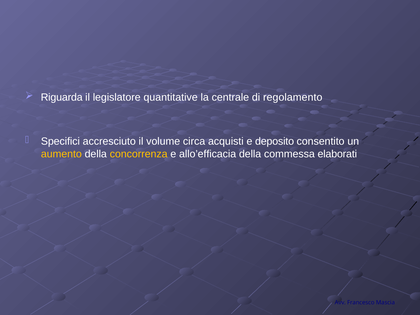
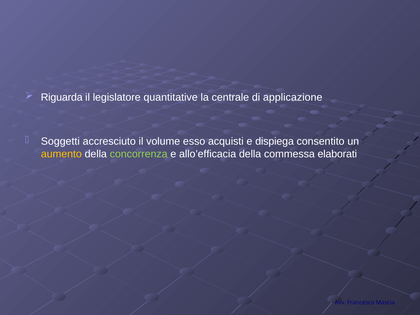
regolamento: regolamento -> applicazione
Specifici: Specifici -> Soggetti
circa: circa -> esso
deposito: deposito -> dispiega
concorrenza colour: yellow -> light green
